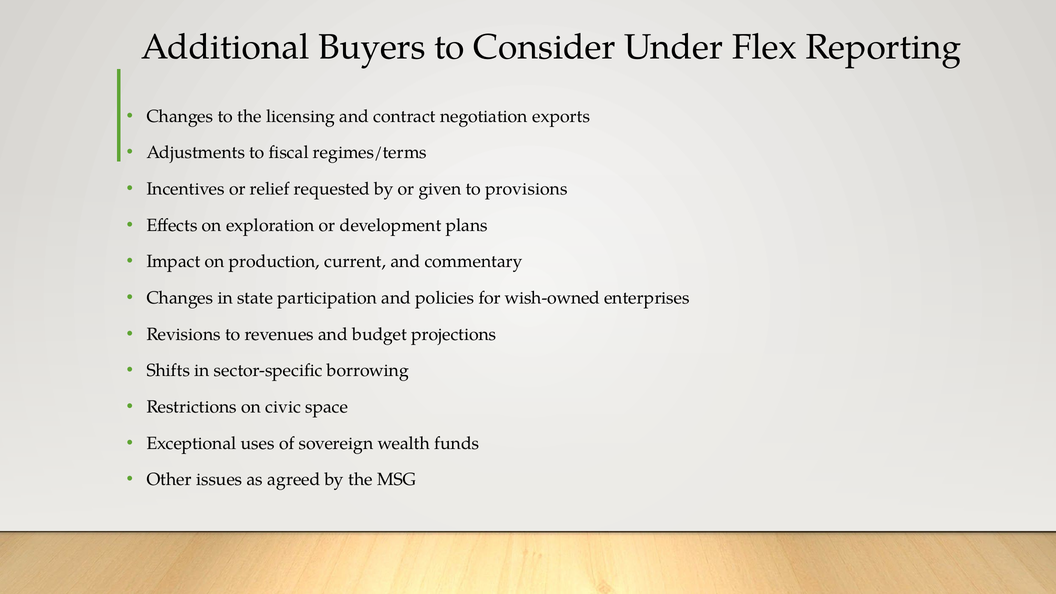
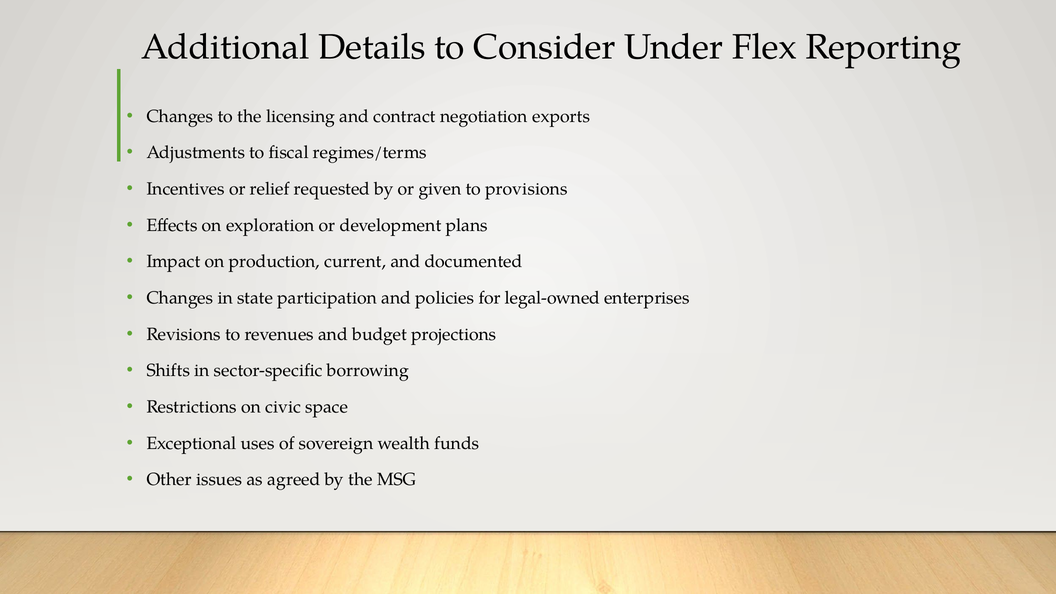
Buyers: Buyers -> Details
commentary: commentary -> documented
wish-owned: wish-owned -> legal-owned
